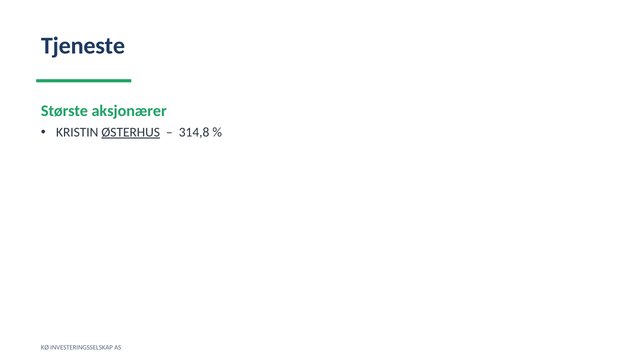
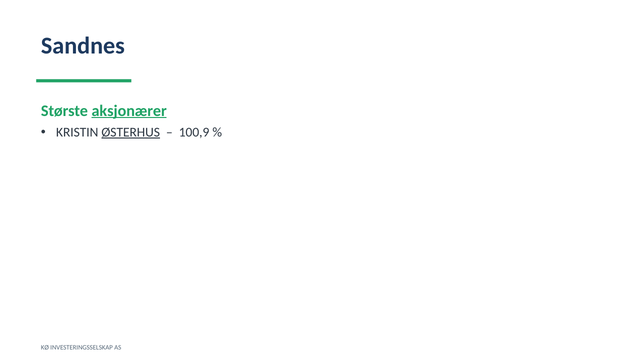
Tjeneste: Tjeneste -> Sandnes
aksjonærer underline: none -> present
314,8: 314,8 -> 100,9
